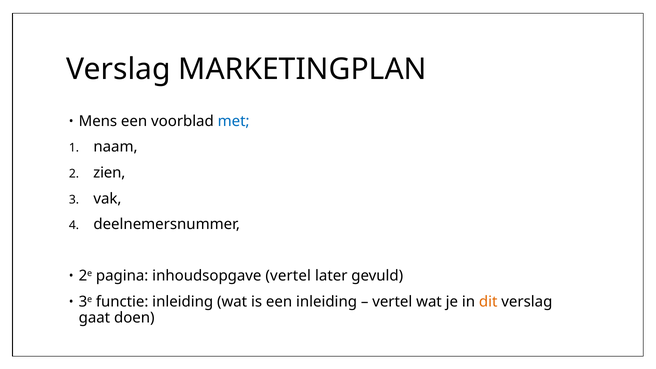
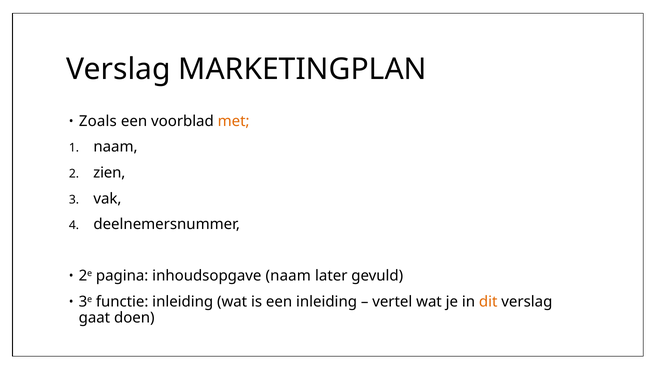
Mens: Mens -> Zoals
met colour: blue -> orange
inhoudsopgave vertel: vertel -> naam
